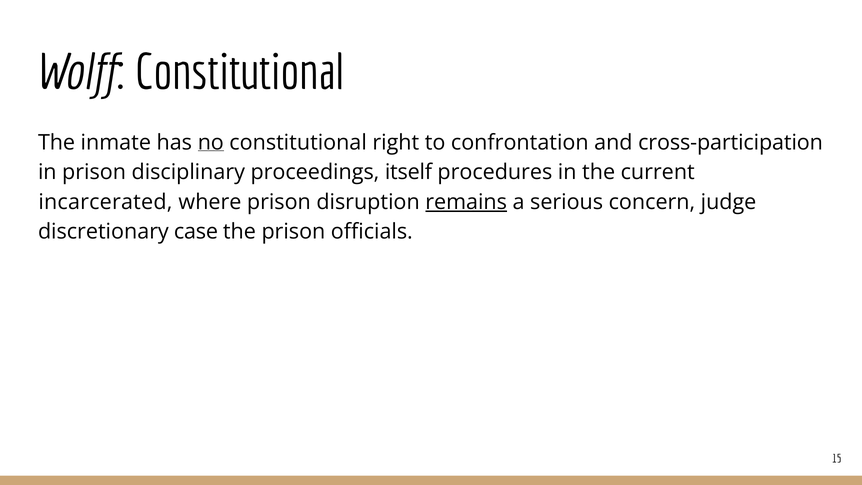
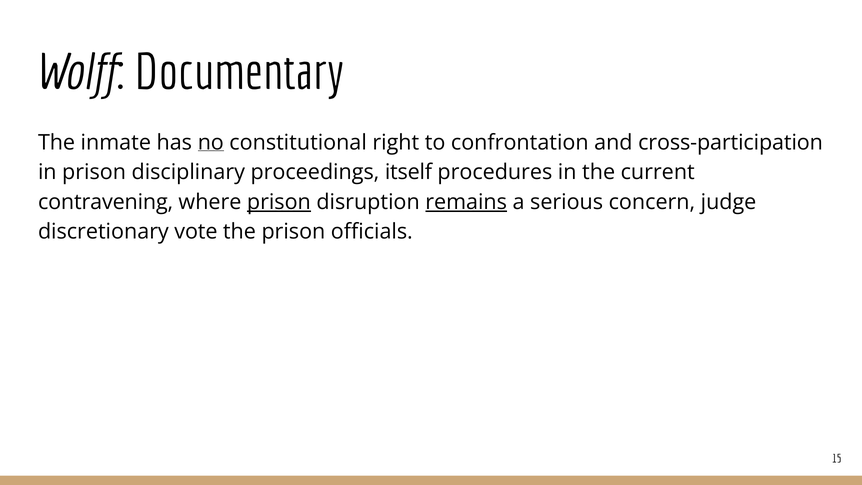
Wolff Constitutional: Constitutional -> Documentary
incarcerated: incarcerated -> contravening
prison at (279, 202) underline: none -> present
case: case -> vote
